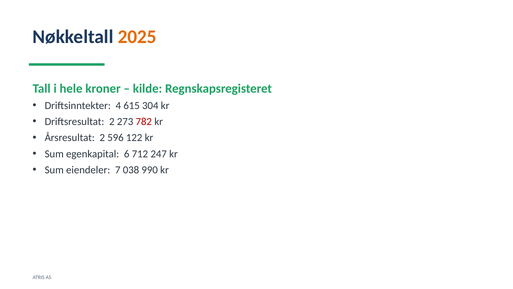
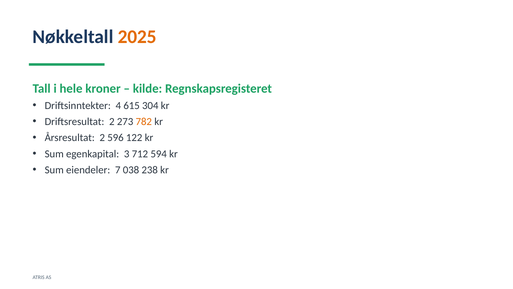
782 colour: red -> orange
6: 6 -> 3
247: 247 -> 594
990: 990 -> 238
